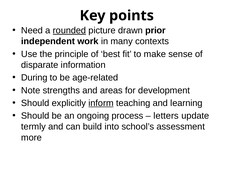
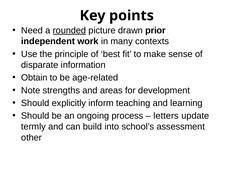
During: During -> Obtain
inform underline: present -> none
more: more -> other
